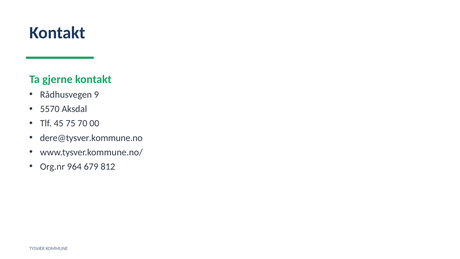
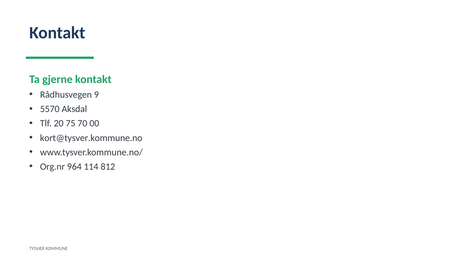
45: 45 -> 20
dere@tysver.kommune.no: dere@tysver.kommune.no -> kort@tysver.kommune.no
679: 679 -> 114
